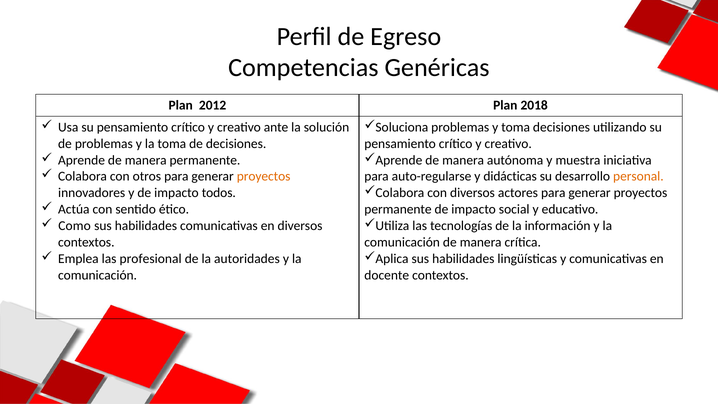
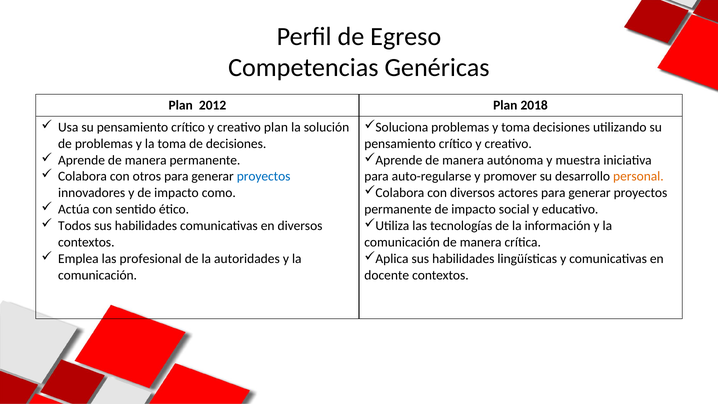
creativo ante: ante -> plan
proyectos at (264, 176) colour: orange -> blue
didácticas: didácticas -> promover
todos: todos -> como
Como: Como -> Todos
